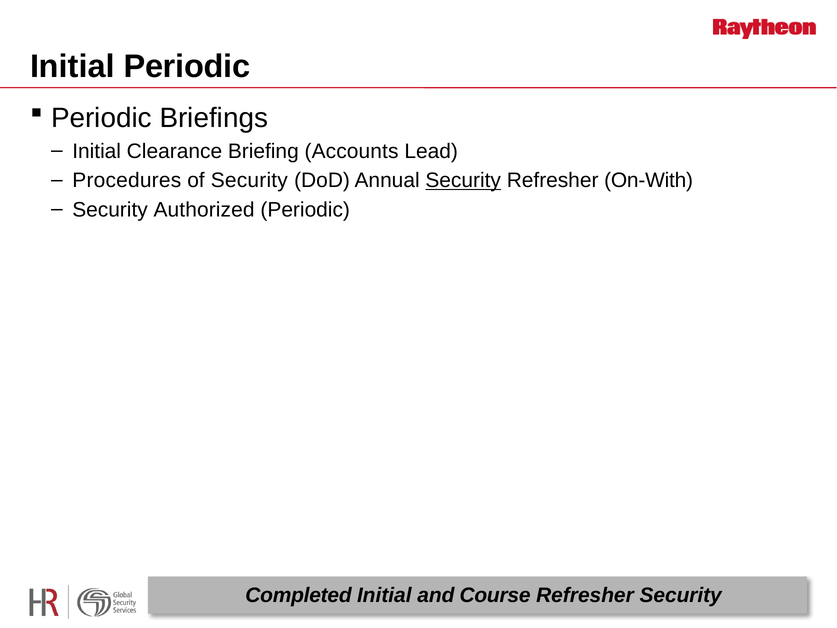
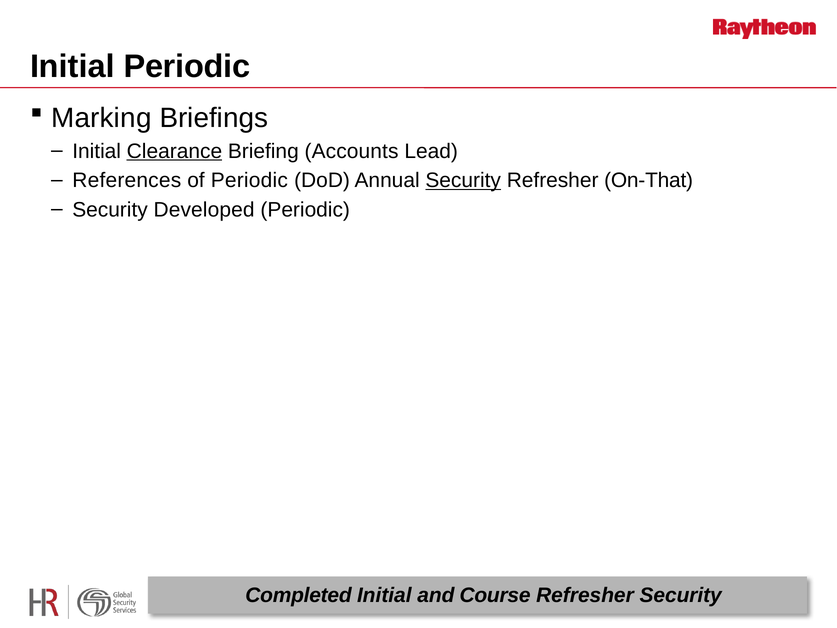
Periodic at (101, 118): Periodic -> Marking
Clearance underline: none -> present
Procedures: Procedures -> References
of Security: Security -> Periodic
On-With: On-With -> On-That
Authorized: Authorized -> Developed
